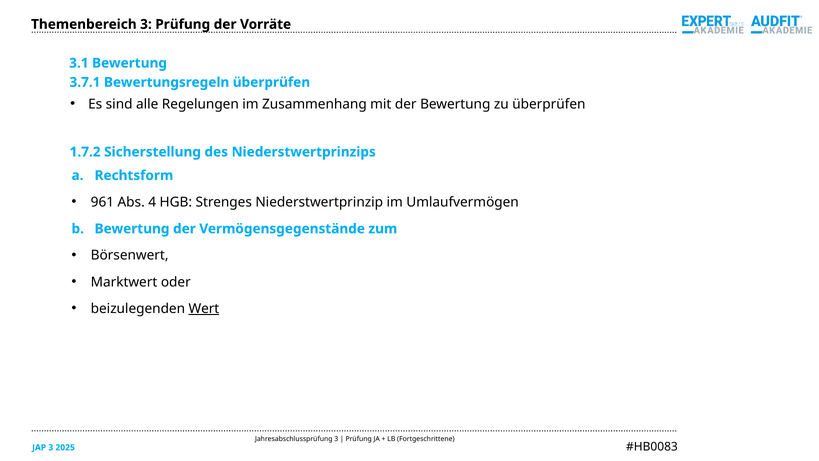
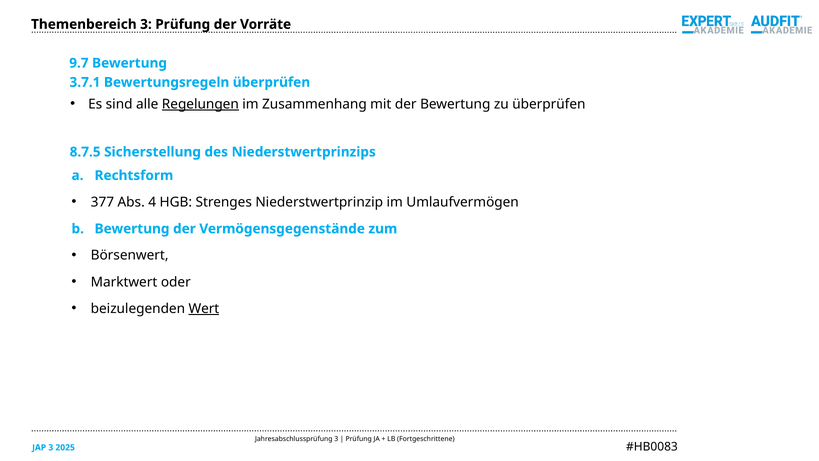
3.1: 3.1 -> 9.7
Regelungen underline: none -> present
1.7.2: 1.7.2 -> 8.7.5
961: 961 -> 377
